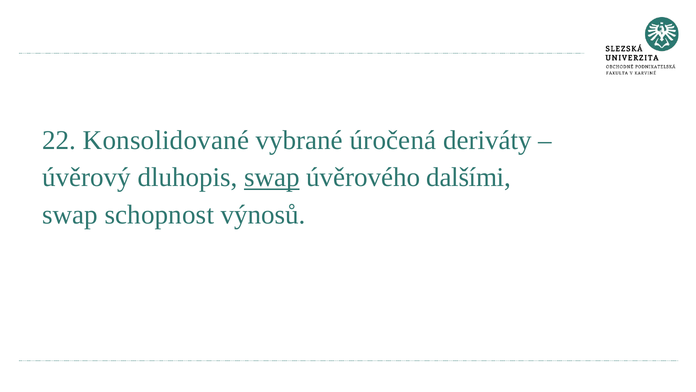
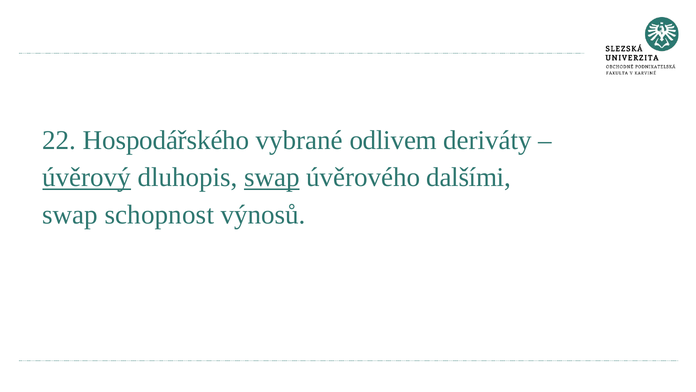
Konsolidované: Konsolidované -> Hospodářského
úročená: úročená -> odlivem
úvěrový underline: none -> present
